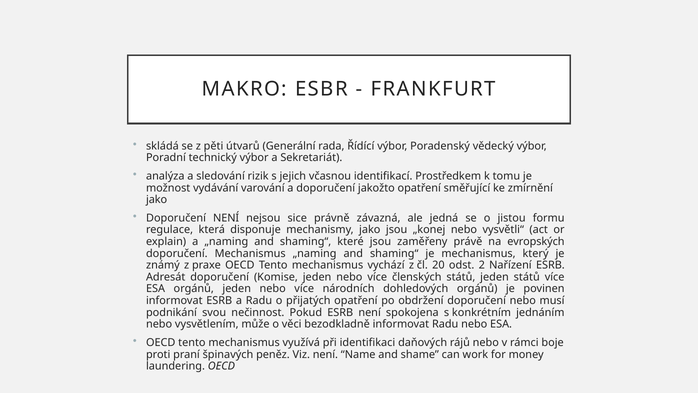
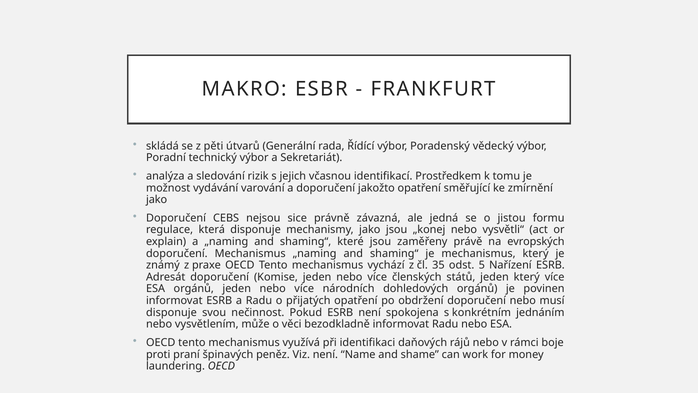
Doporučení NENÍ: NENÍ -> CEBS
20: 20 -> 35
2: 2 -> 5
jeden států: států -> který
podnikání at (171, 312): podnikání -> disponuje
